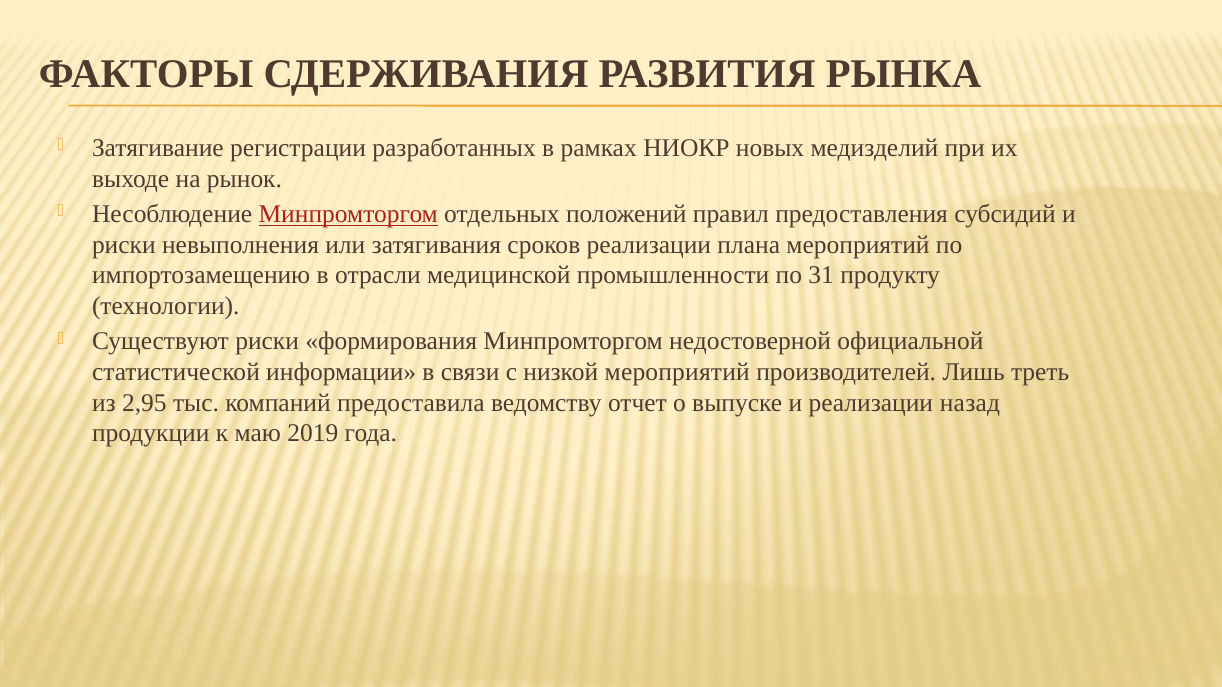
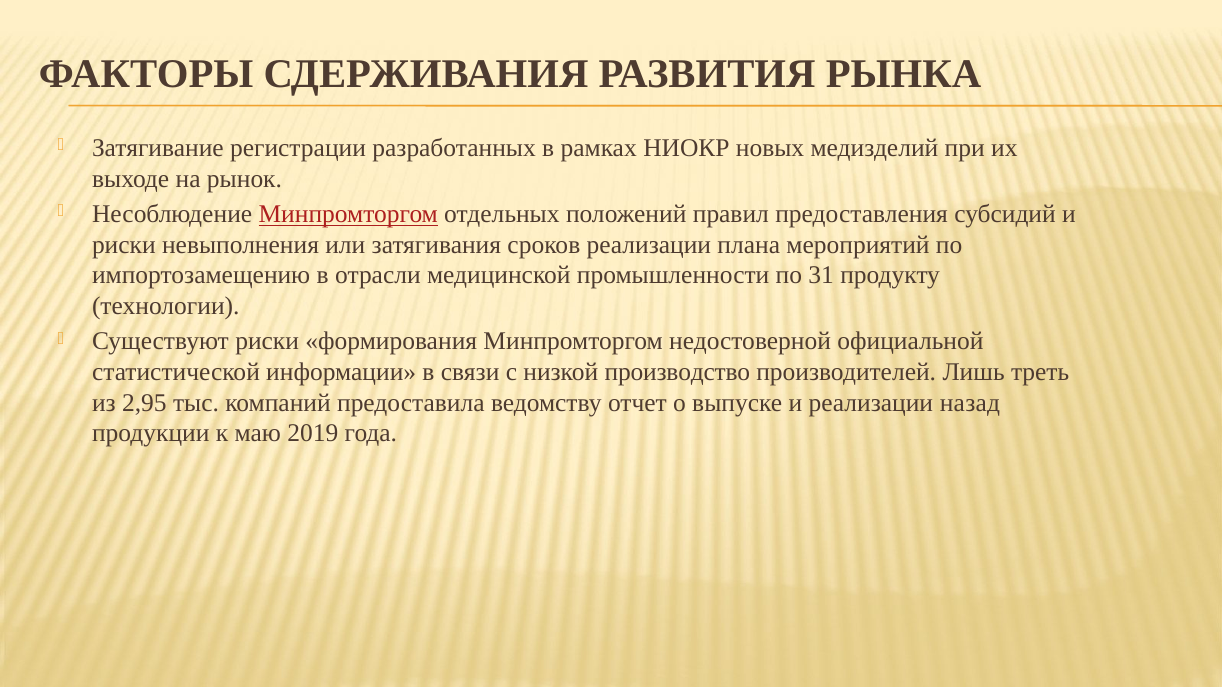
низкой мероприятий: мероприятий -> производство
